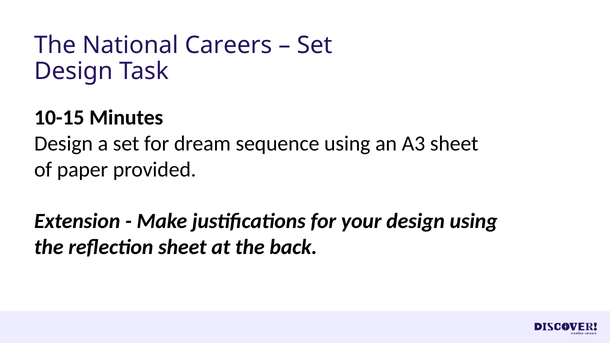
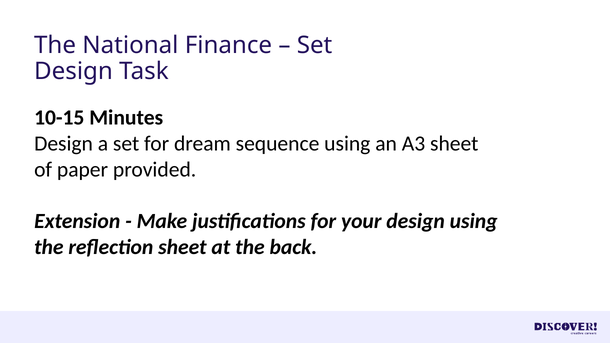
Careers: Careers -> Finance
